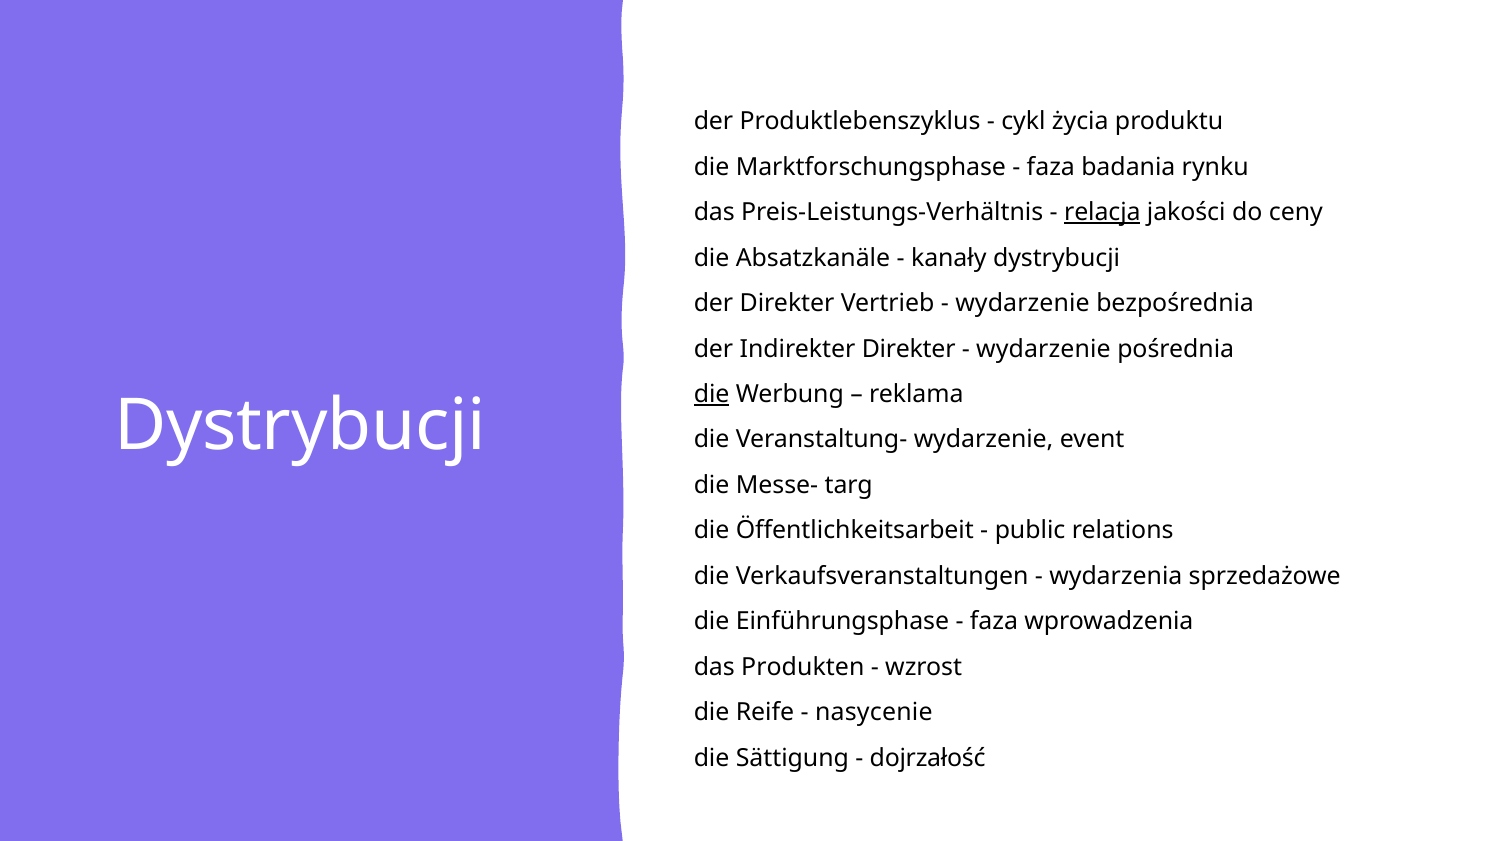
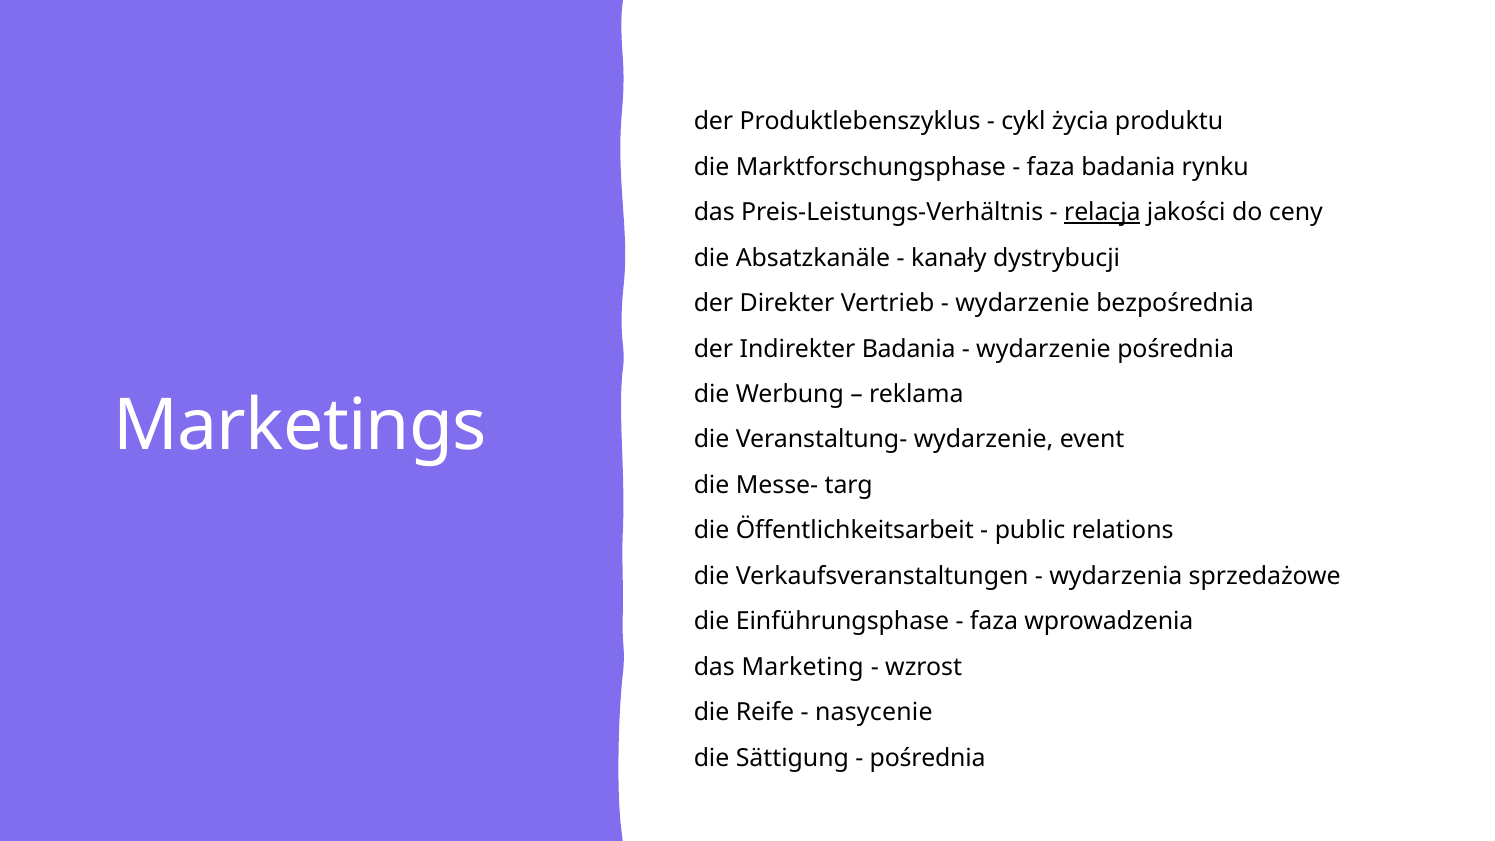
Indirekter Direkter: Direkter -> Badania
die at (712, 394) underline: present -> none
Dystrybucji at (300, 425): Dystrybucji -> Marketings
Produkten: Produkten -> Marketing
dojrzałość at (928, 758): dojrzałość -> pośrednia
